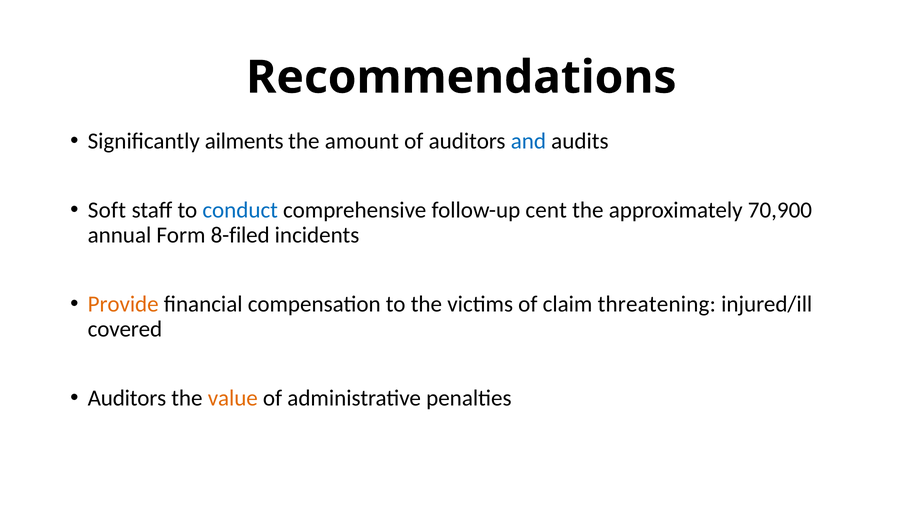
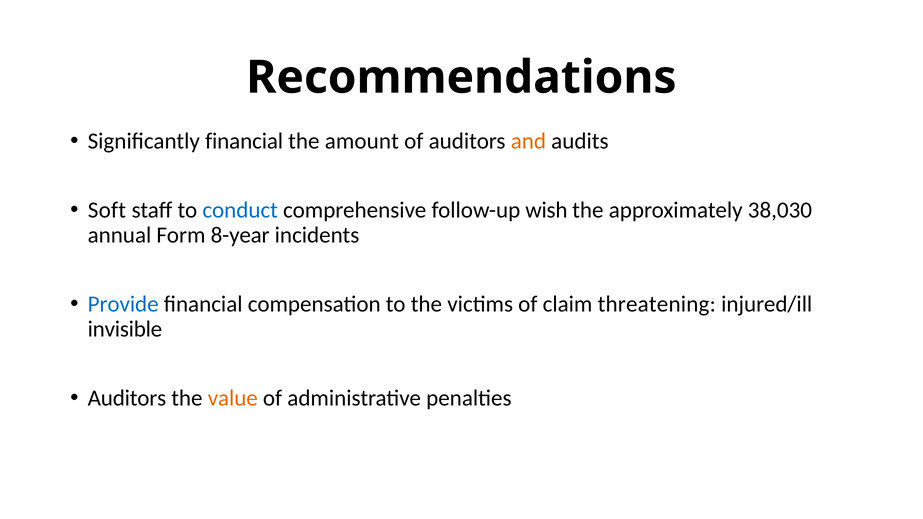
Significantly ailments: ailments -> financial
and colour: blue -> orange
cent: cent -> wish
70,900: 70,900 -> 38,030
8-filed: 8-filed -> 8-year
Provide colour: orange -> blue
covered: covered -> invisible
